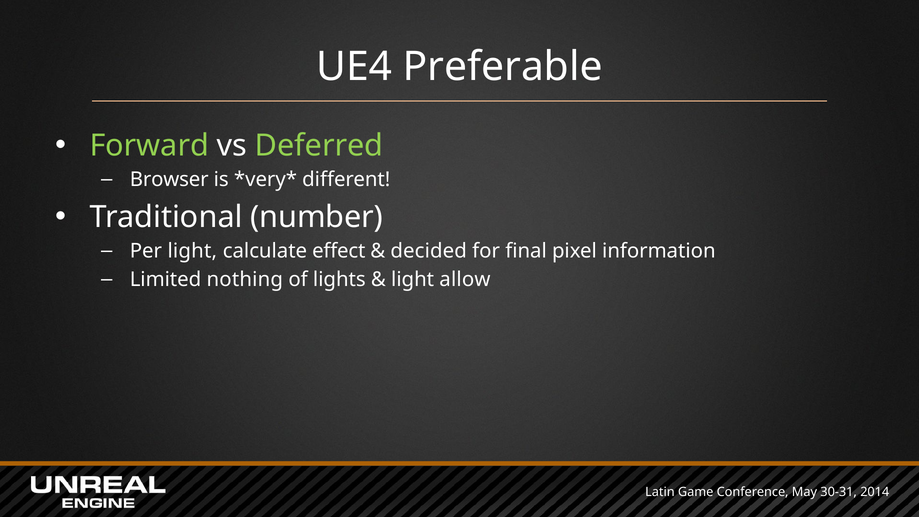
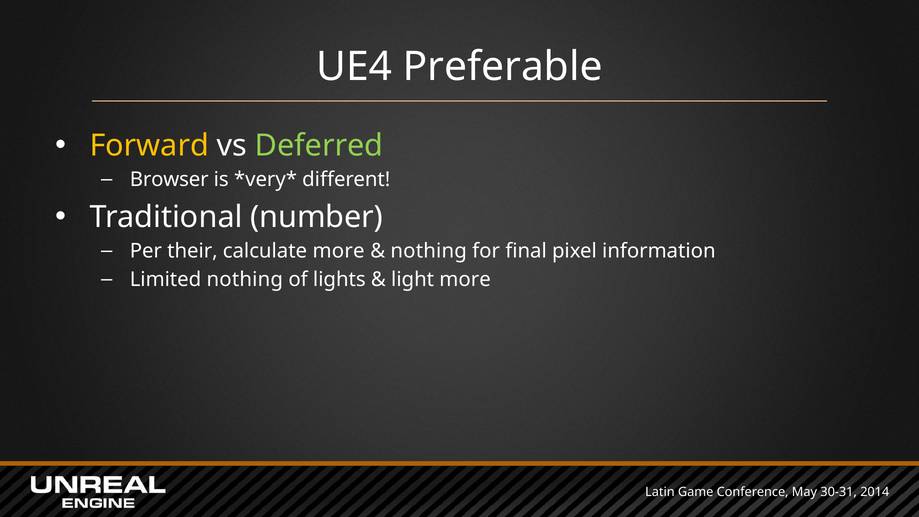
Forward colour: light green -> yellow
Per light: light -> their
calculate effect: effect -> more
decided at (429, 251): decided -> nothing
light allow: allow -> more
